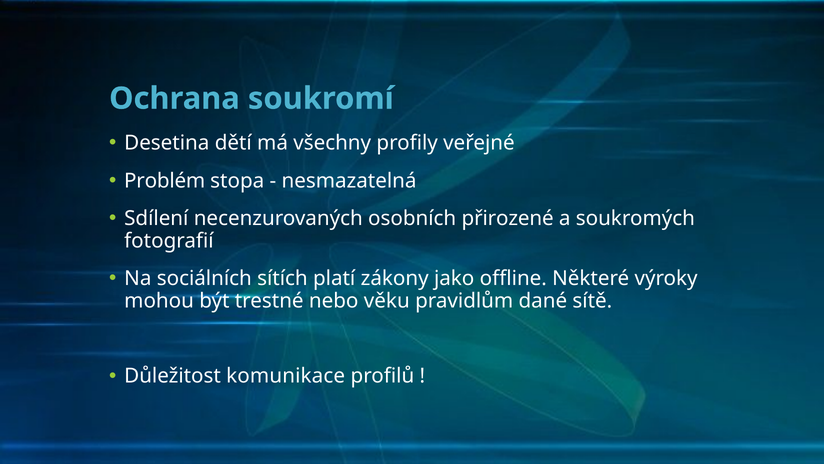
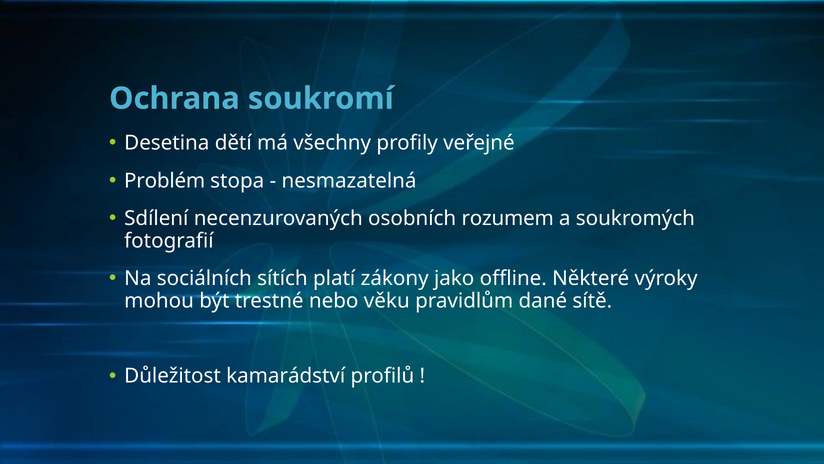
přirozené: přirozené -> rozumem
komunikace: komunikace -> kamarádství
